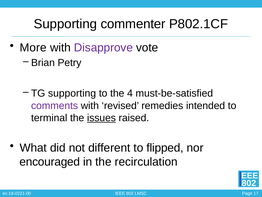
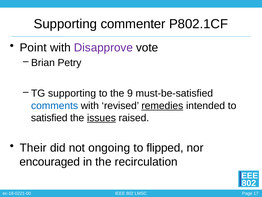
More: More -> Point
4: 4 -> 9
comments colour: purple -> blue
remedies underline: none -> present
terminal: terminal -> satisfied
What: What -> Their
different: different -> ongoing
